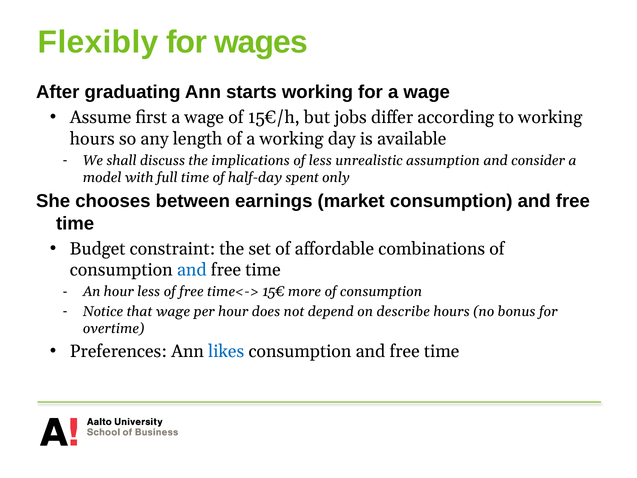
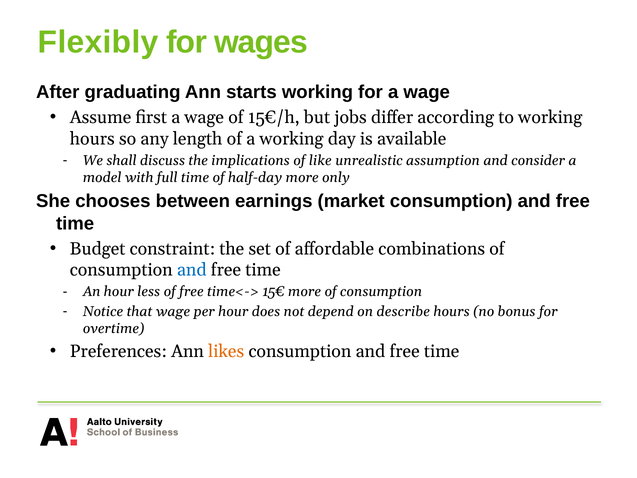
of less: less -> like
half-day spent: spent -> more
likes colour: blue -> orange
